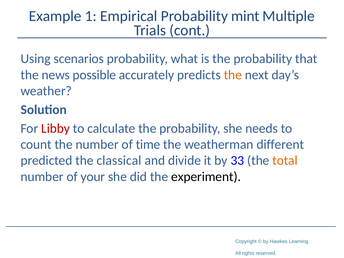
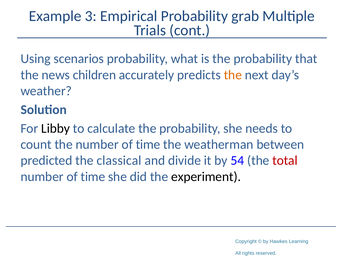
1: 1 -> 3
mint: mint -> grab
possible: possible -> children
Libby colour: red -> black
different: different -> between
33: 33 -> 54
total colour: orange -> red
your at (93, 177): your -> time
